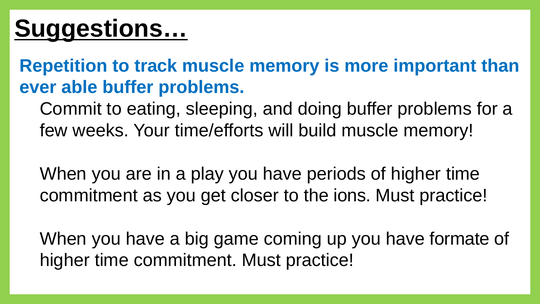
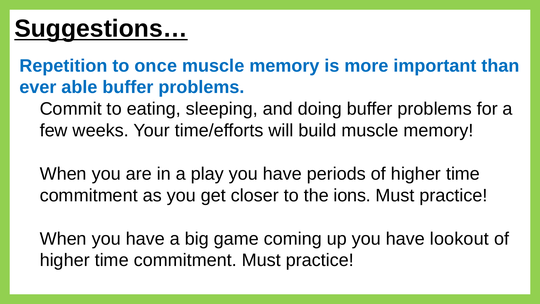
track: track -> once
formate: formate -> lookout
